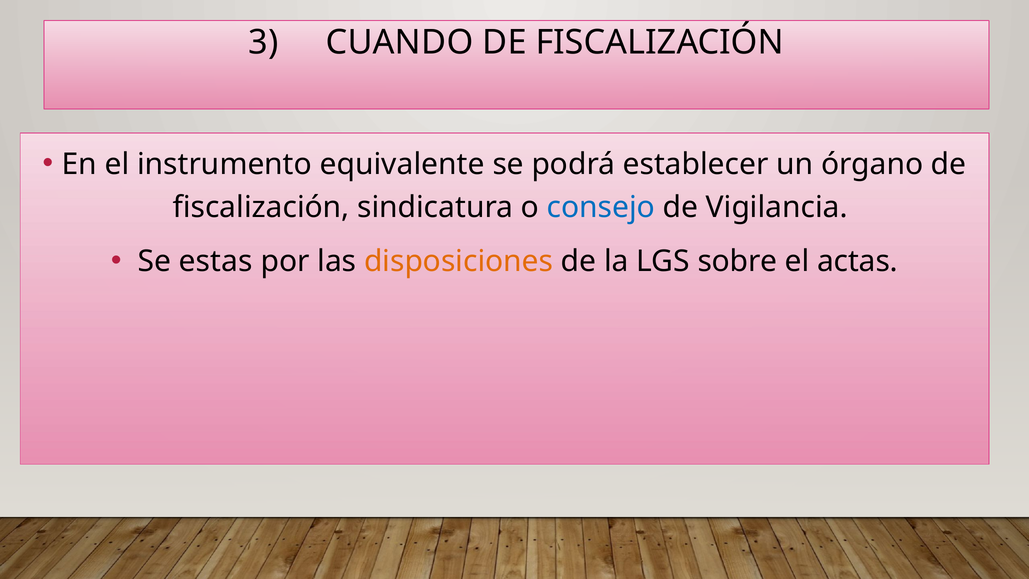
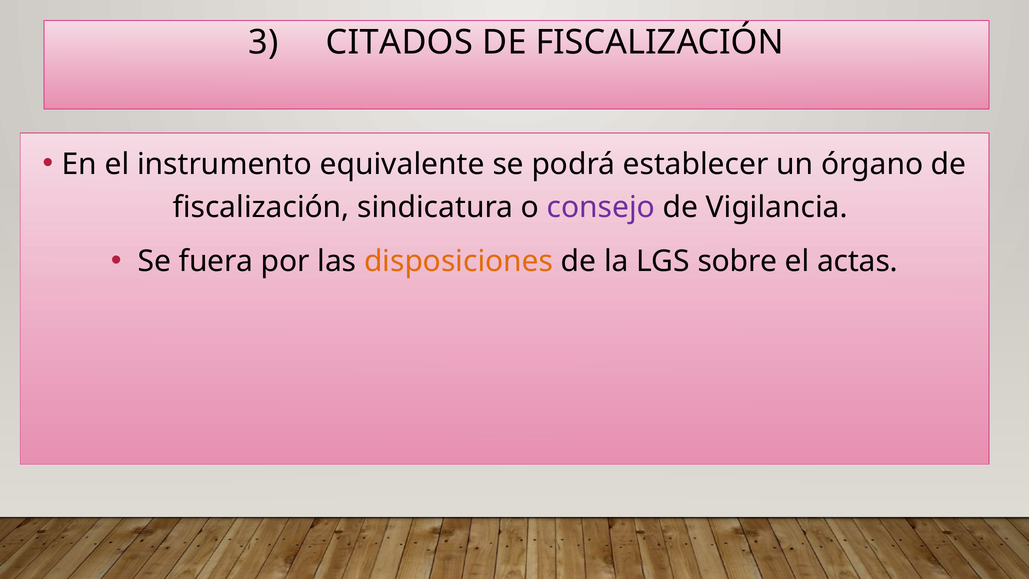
CUANDO: CUANDO -> CITADOS
consejo colour: blue -> purple
estas: estas -> fuera
